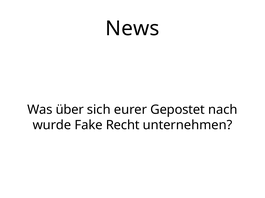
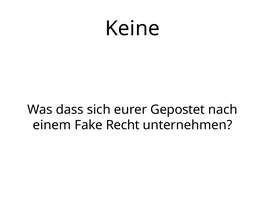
News: News -> Keine
über: über -> dass
wurde: wurde -> einem
